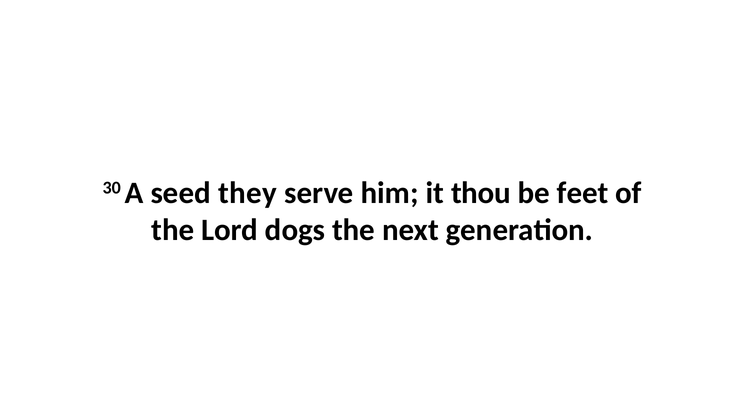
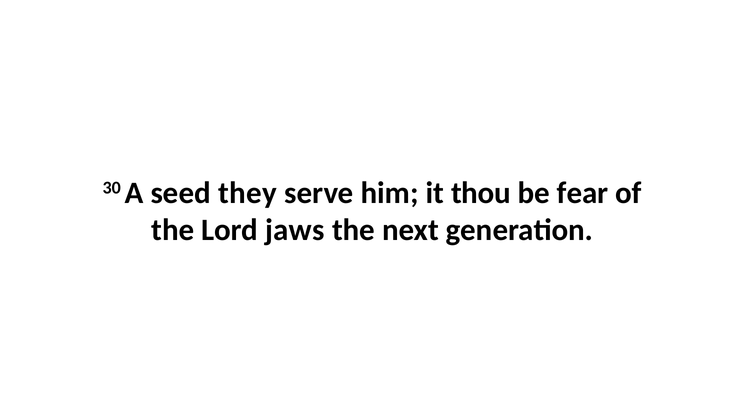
feet: feet -> fear
dogs: dogs -> jaws
